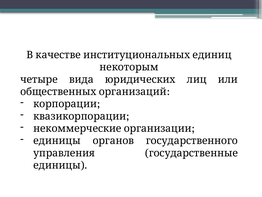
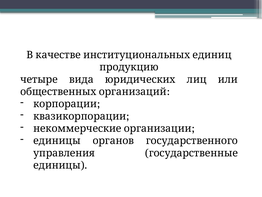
некоторым: некоторым -> продукцию
